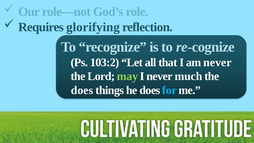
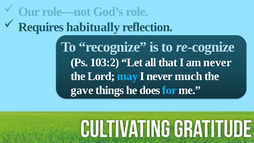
glorifying: glorifying -> habitually
may colour: light green -> light blue
does at (82, 90): does -> gave
